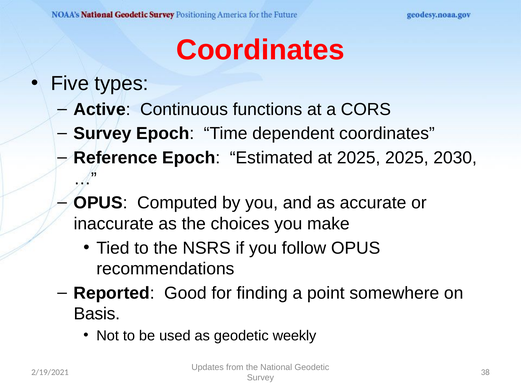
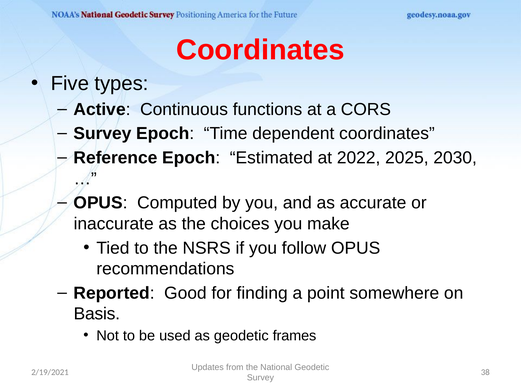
at 2025: 2025 -> 2022
weekly: weekly -> frames
